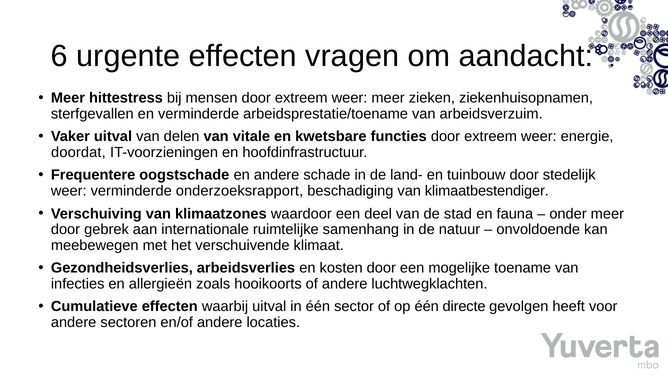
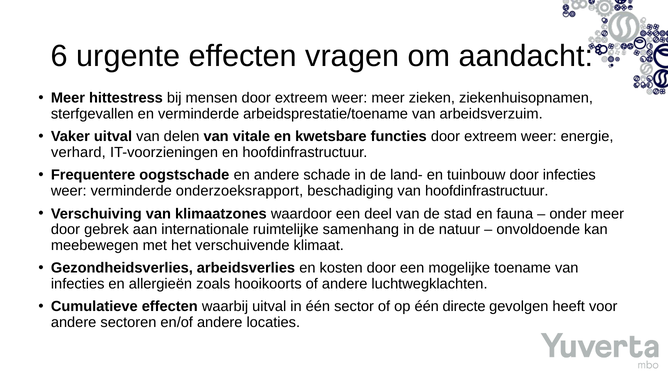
doordat: doordat -> verhard
door stedelijk: stedelijk -> infecties
van klimaatbestendiger: klimaatbestendiger -> hoofdinfrastructuur
